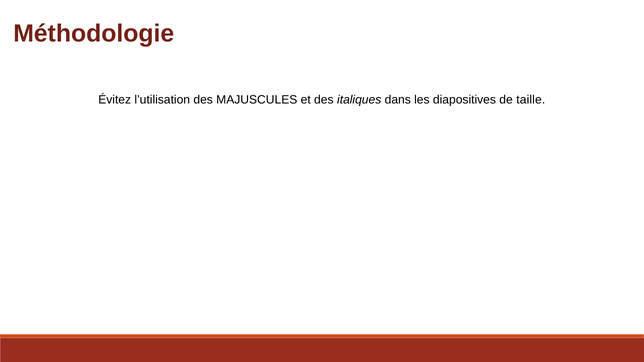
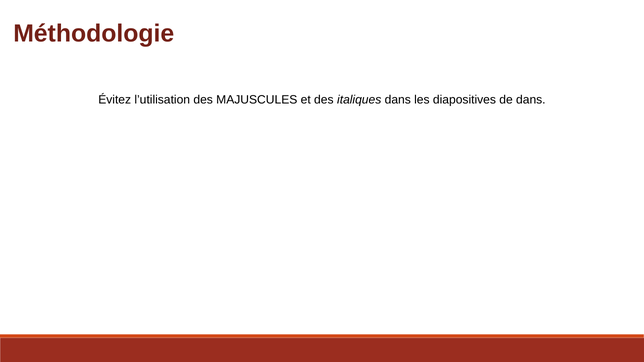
de taille: taille -> dans
